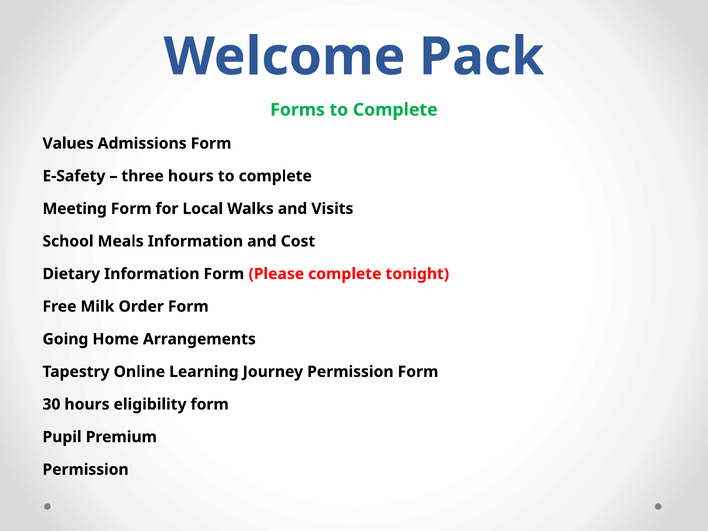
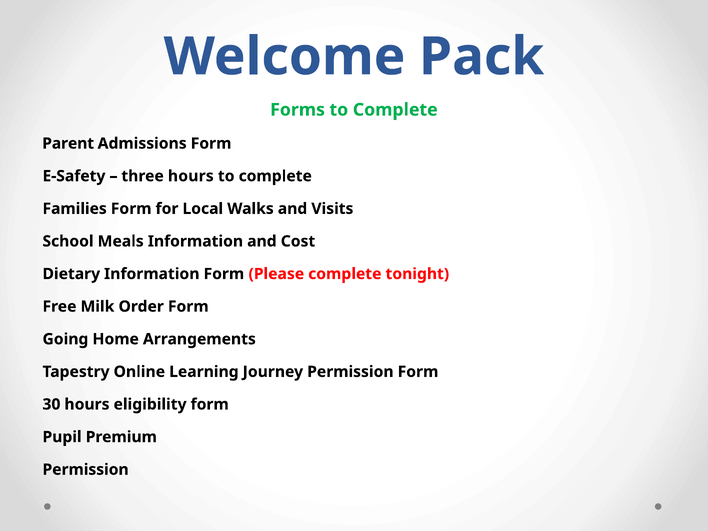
Values: Values -> Parent
Meeting: Meeting -> Families
